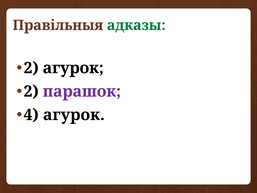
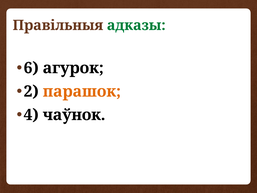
2 at (31, 68): 2 -> 6
парашок colour: purple -> orange
4 агурок: агурок -> чаўнок
